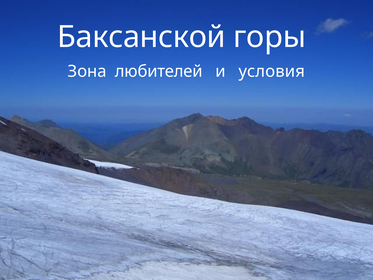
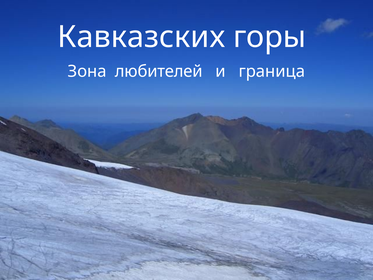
Баксанской: Баксанской -> Кавказских
условия: условия -> граница
